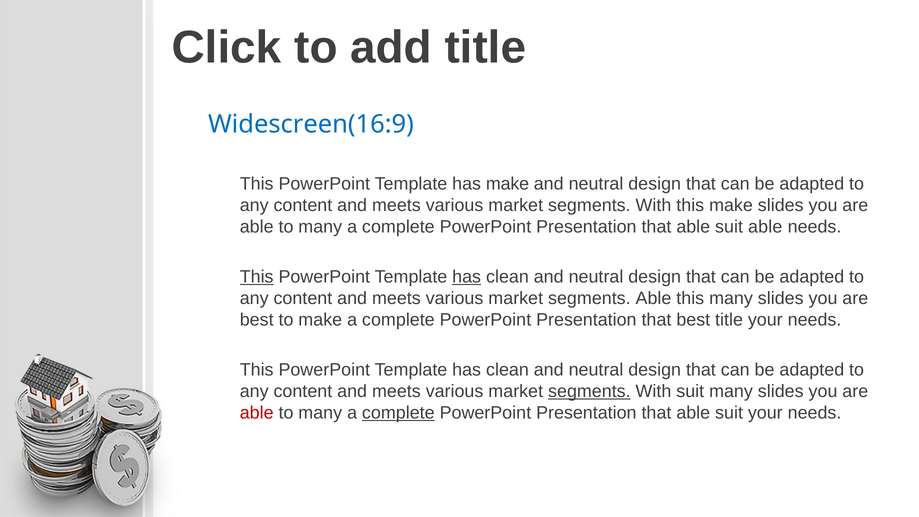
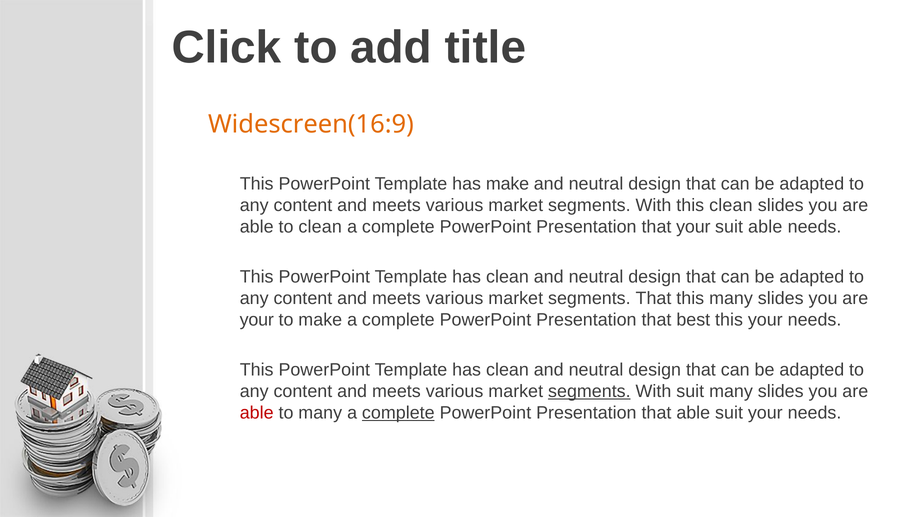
Widescreen(16:9 colour: blue -> orange
this make: make -> clean
many at (320, 227): many -> clean
able at (693, 227): able -> your
This at (257, 277) underline: present -> none
has at (467, 277) underline: present -> none
segments Able: Able -> That
best at (257, 320): best -> your
best title: title -> this
